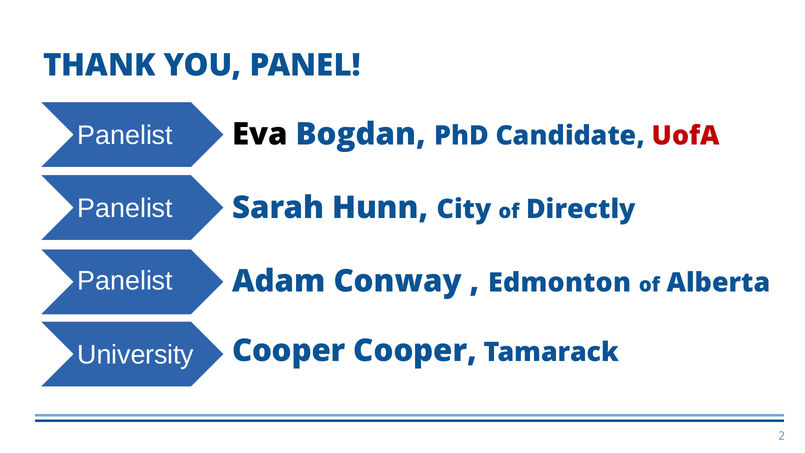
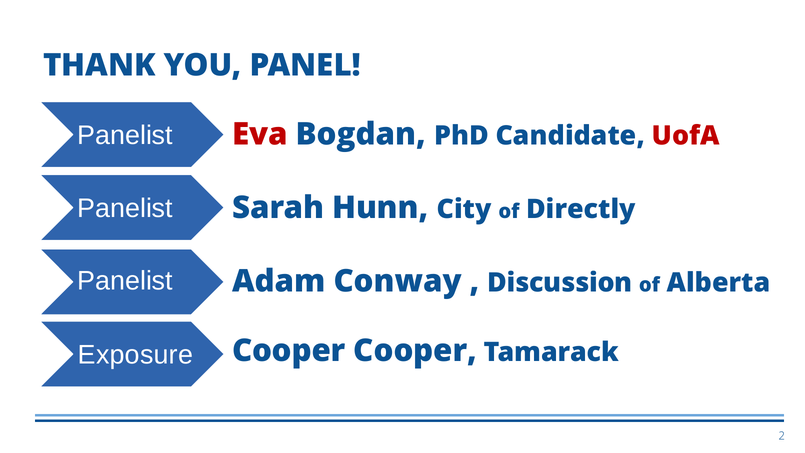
Eva colour: black -> red
Edmonton: Edmonton -> Discussion
University: University -> Exposure
